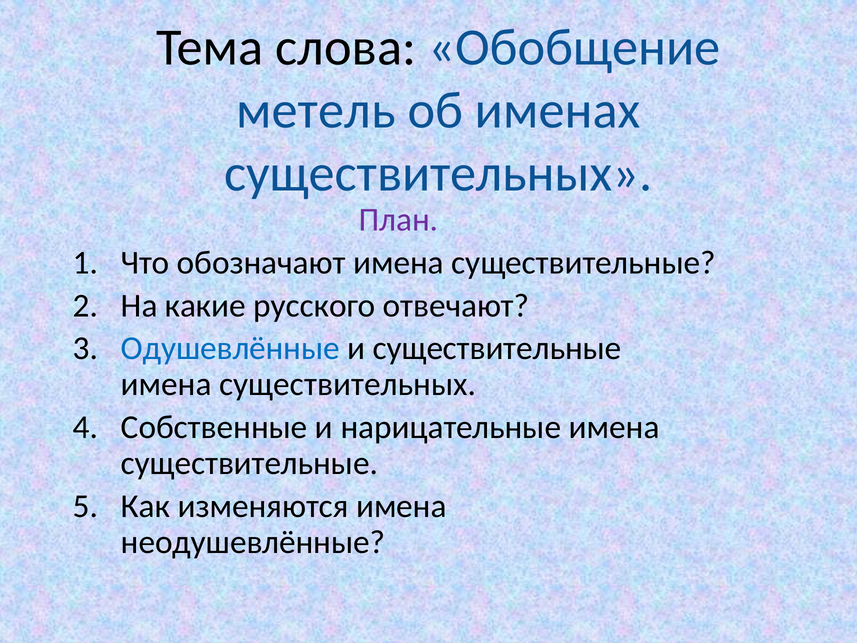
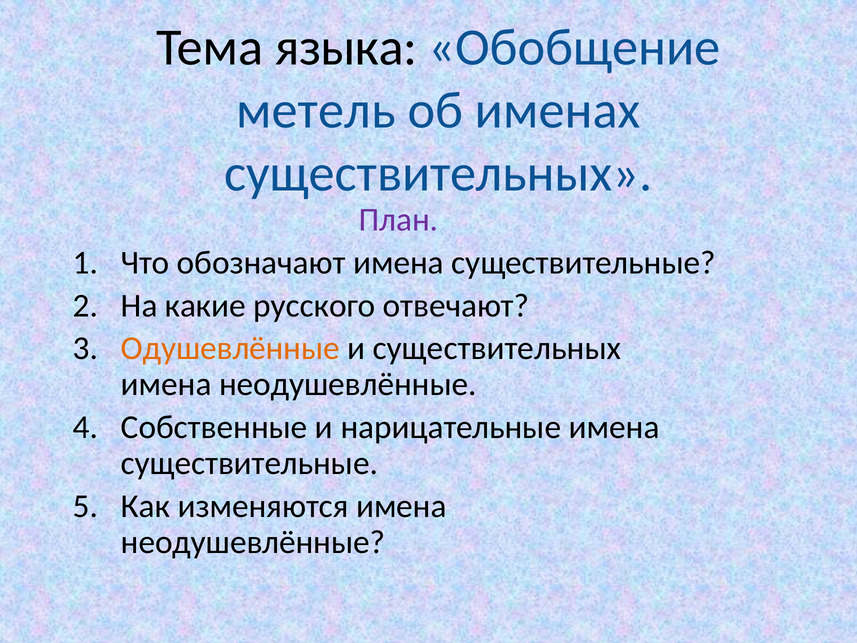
слова: слова -> языка
Одушевлённые colour: blue -> orange
и существительные: существительные -> существительных
существительных at (348, 384): существительных -> неодушевлённые
